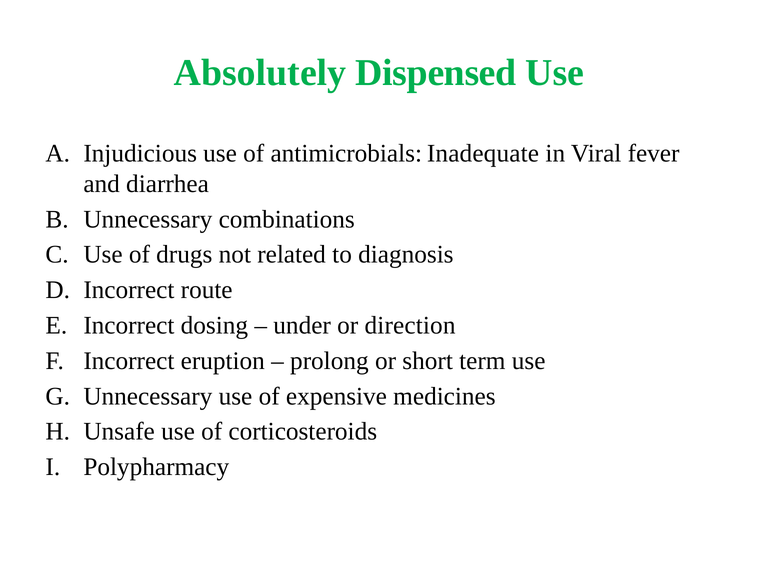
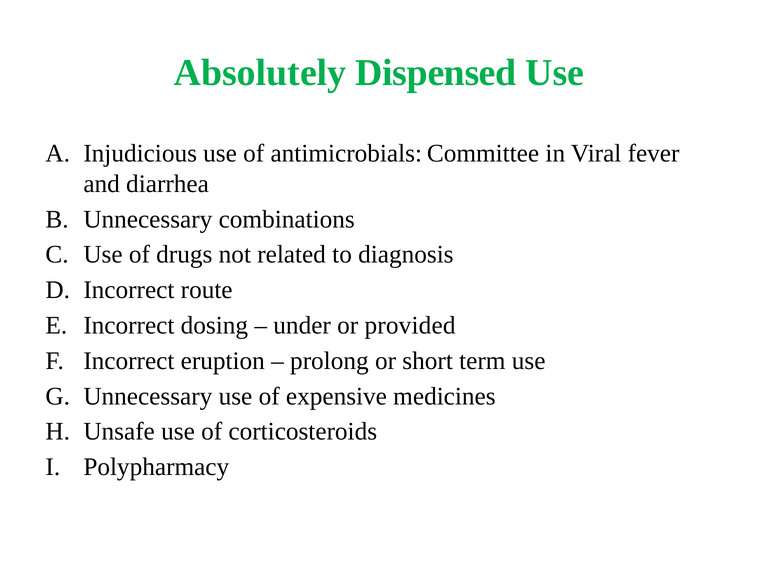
Inadequate: Inadequate -> Committee
direction: direction -> provided
